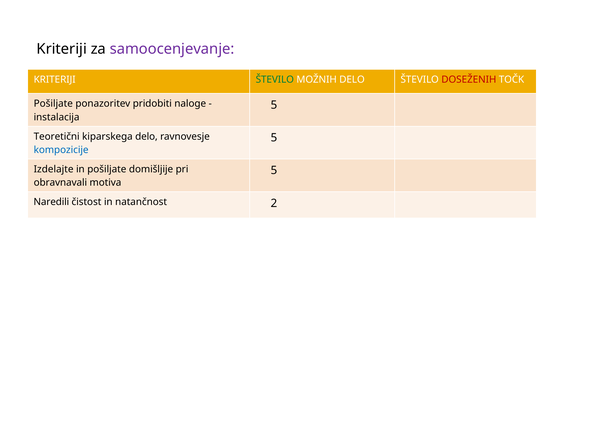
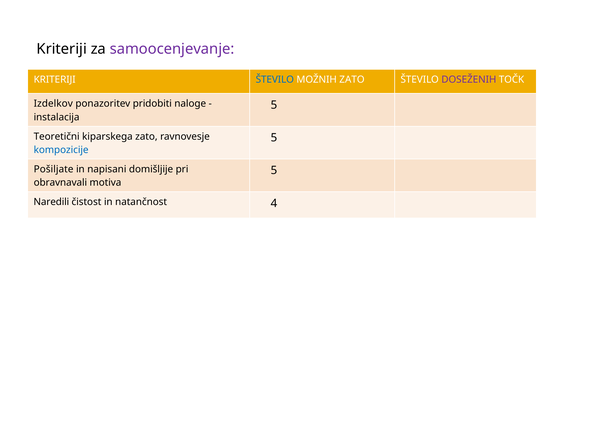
ŠTEVILO at (275, 80) colour: green -> blue
MOŽNIH DELO: DELO -> ZATO
DOSEŽENIH colour: red -> purple
Pošiljate at (53, 104): Pošiljate -> Izdelkov
kiparskega delo: delo -> zato
Izdelajte: Izdelajte -> Pošiljate
in pošiljate: pošiljate -> napisani
2: 2 -> 4
